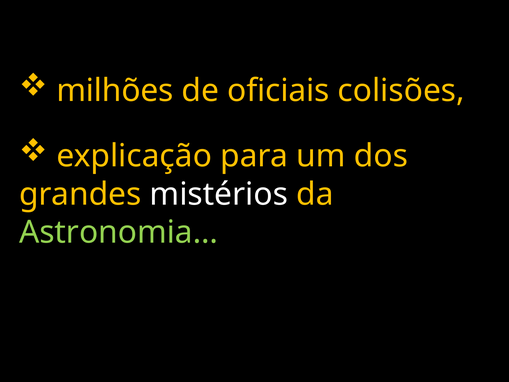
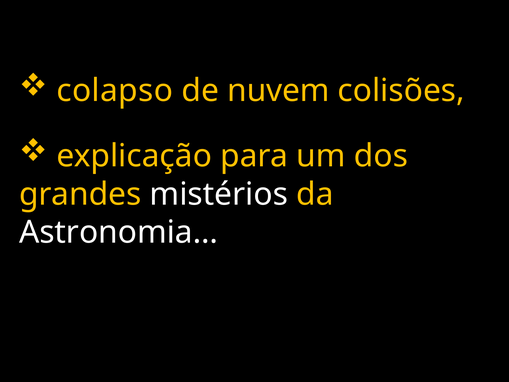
milhões: milhões -> colapso
oficiais: oficiais -> nuvem
Astronomia colour: light green -> white
